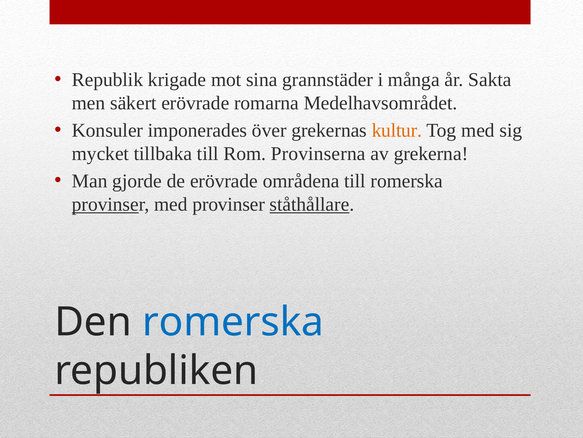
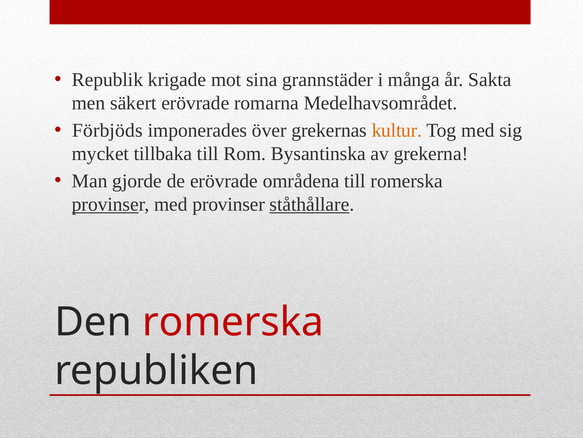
Konsuler: Konsuler -> Förbjöds
Provinserna: Provinserna -> Bysantinska
romerska at (233, 322) colour: blue -> red
